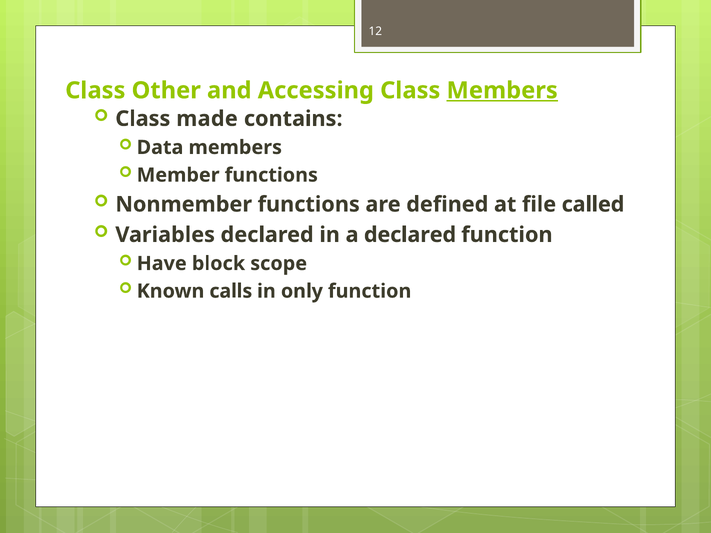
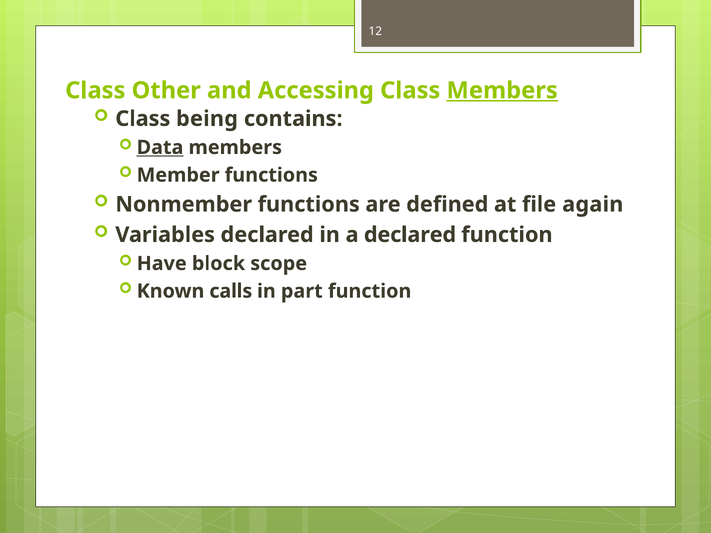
made: made -> being
Data underline: none -> present
called: called -> again
only: only -> part
